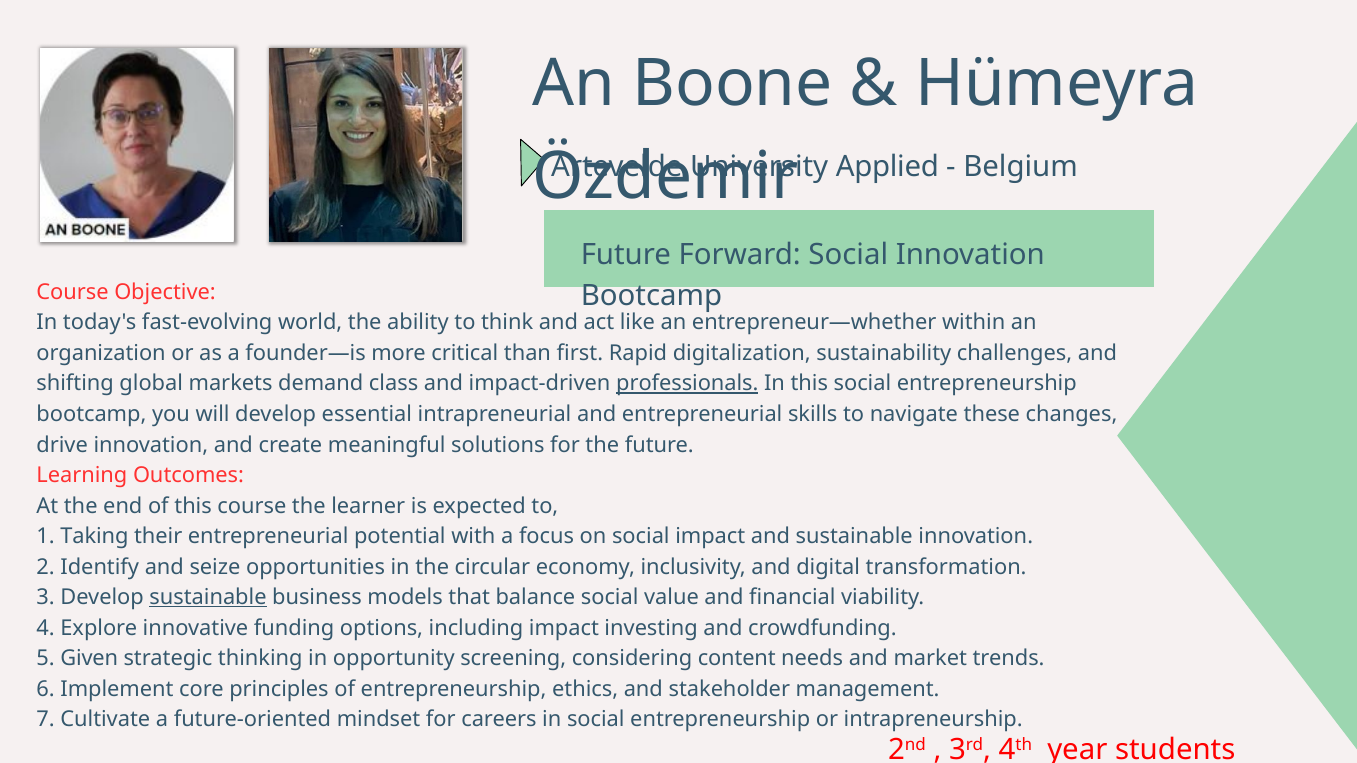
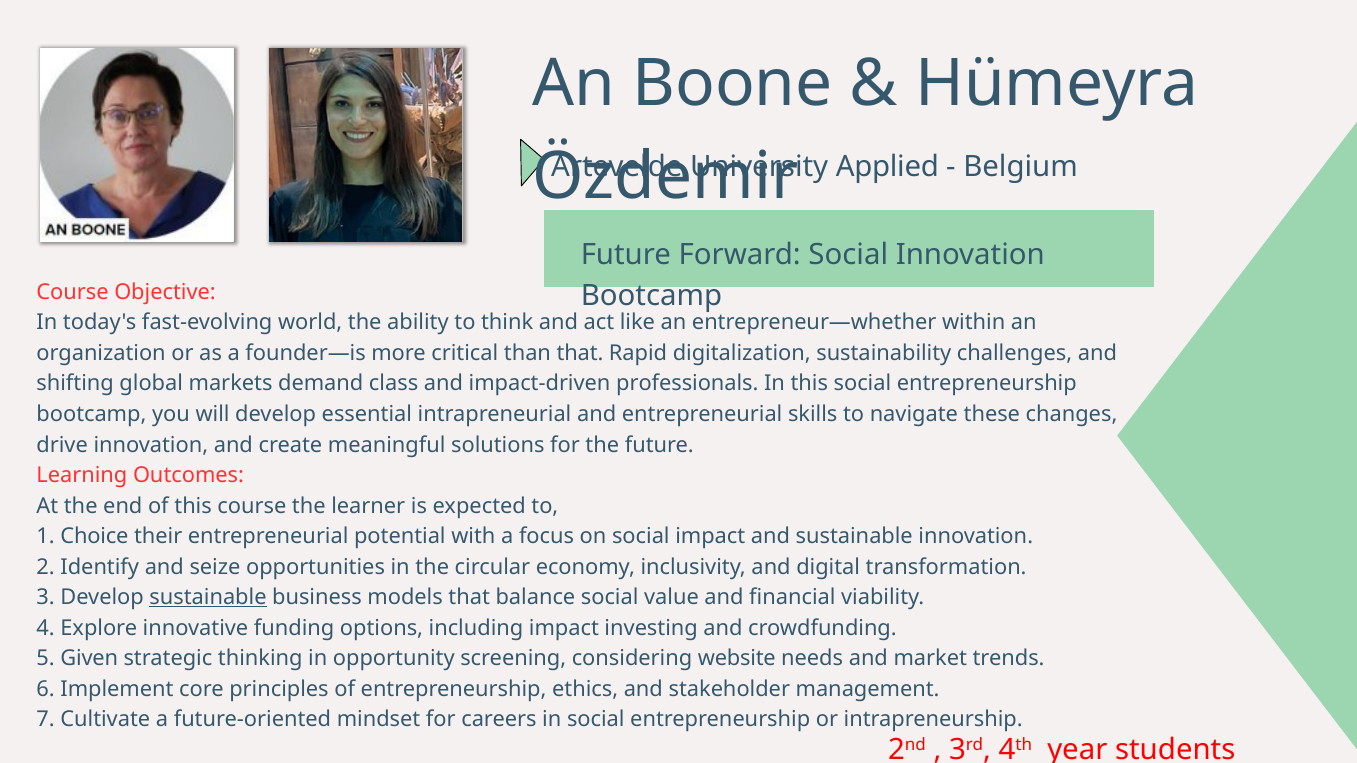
than first: first -> that
professionals underline: present -> none
Taking: Taking -> Choice
content: content -> website
